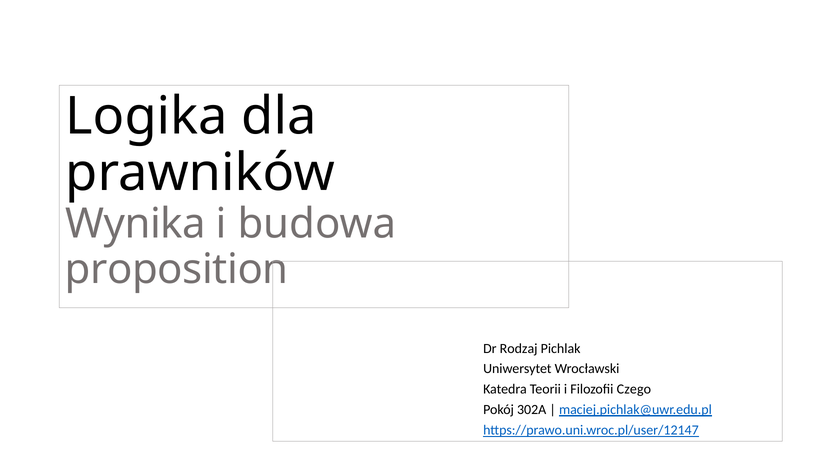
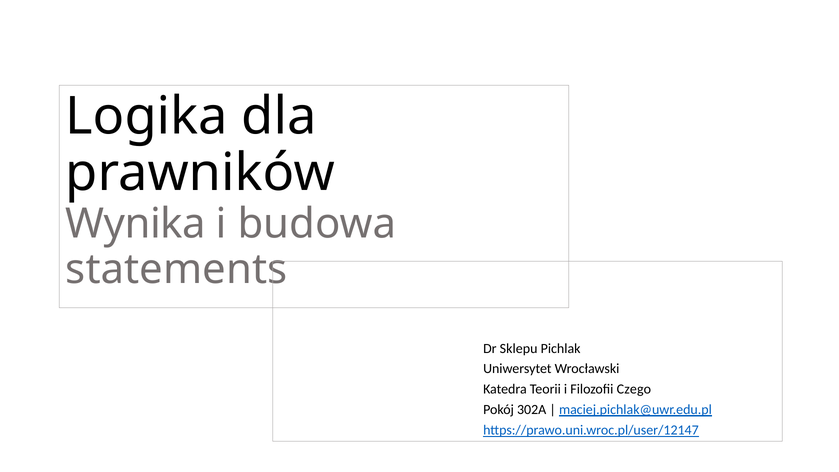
proposition: proposition -> statements
Rodzaj: Rodzaj -> Sklepu
